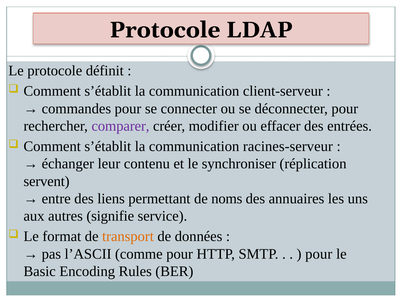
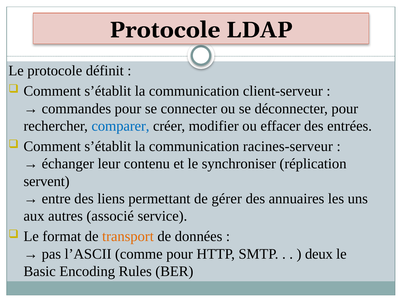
comparer colour: purple -> blue
noms: noms -> gérer
signifie: signifie -> associé
pour at (319, 253): pour -> deux
